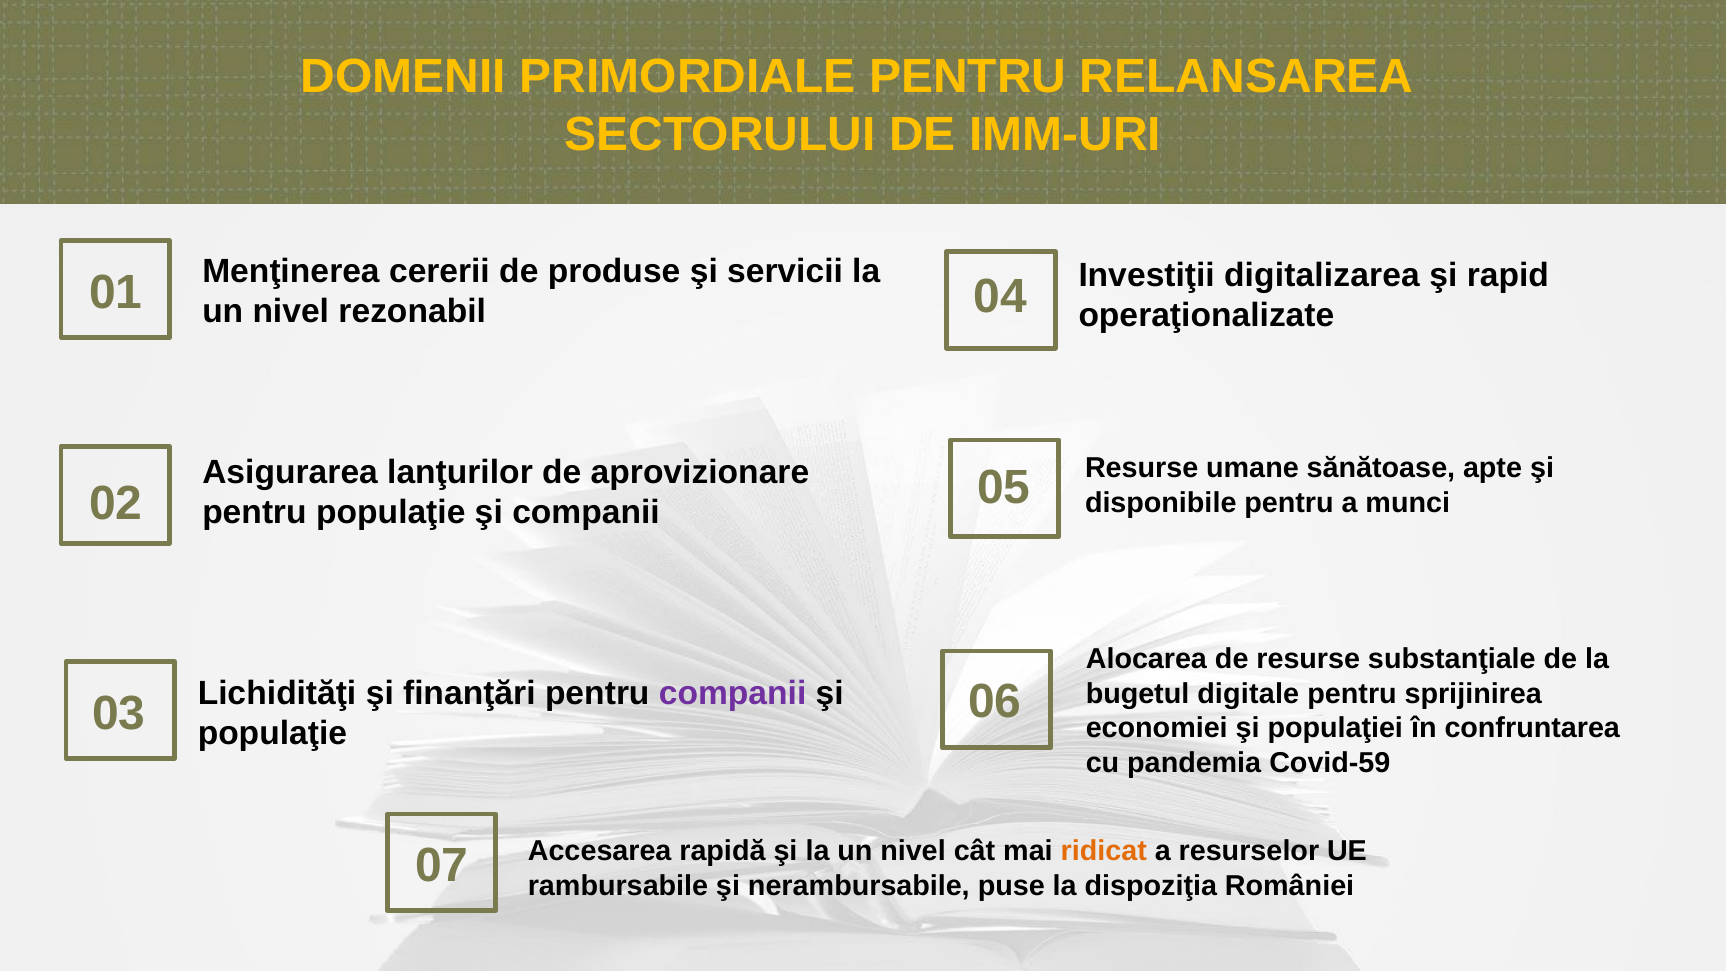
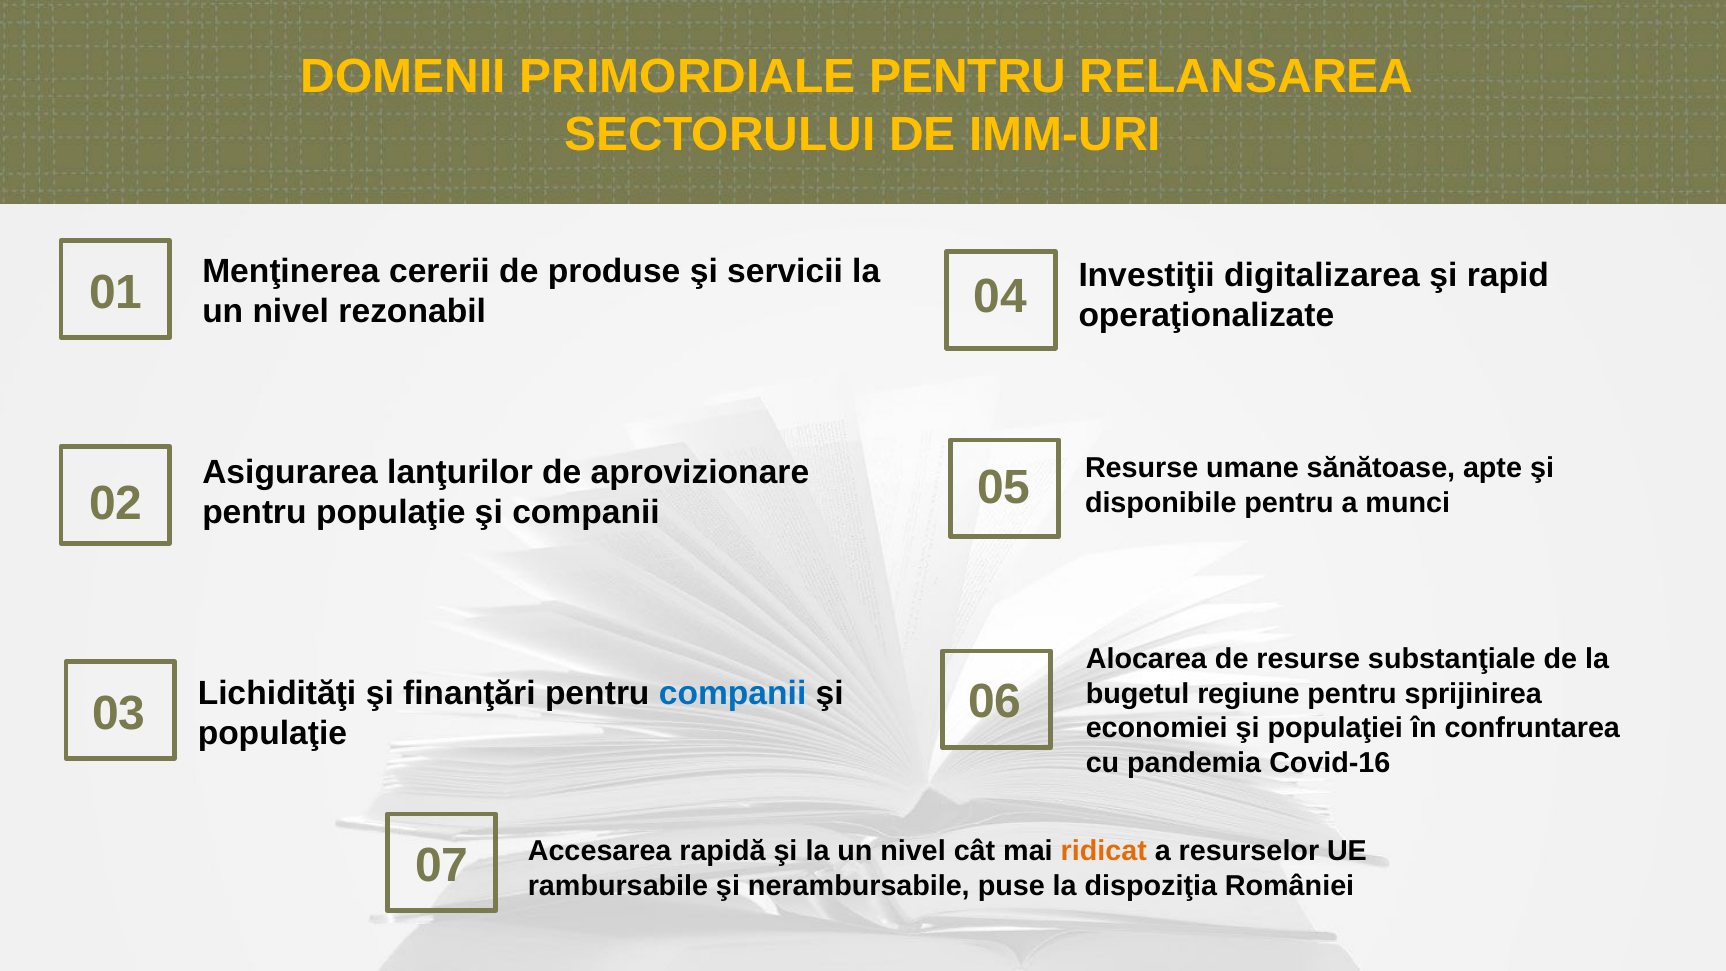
companii at (733, 693) colour: purple -> blue
digitale: digitale -> regiune
Covid-59: Covid-59 -> Covid-16
